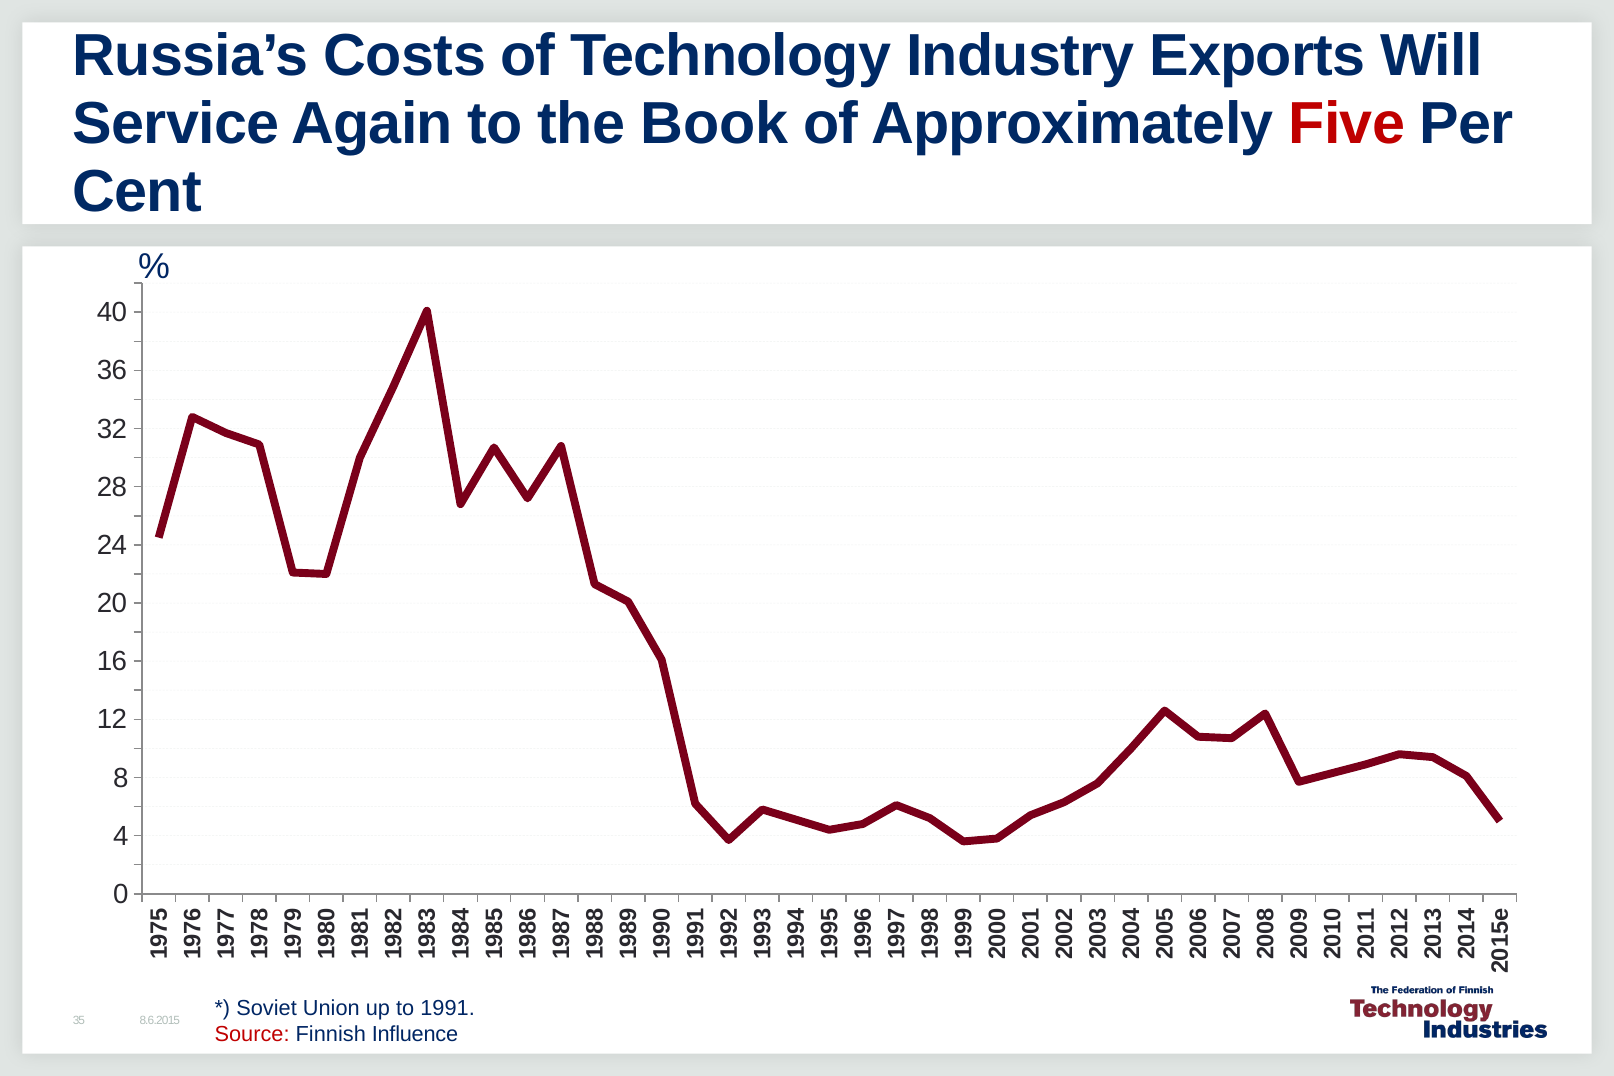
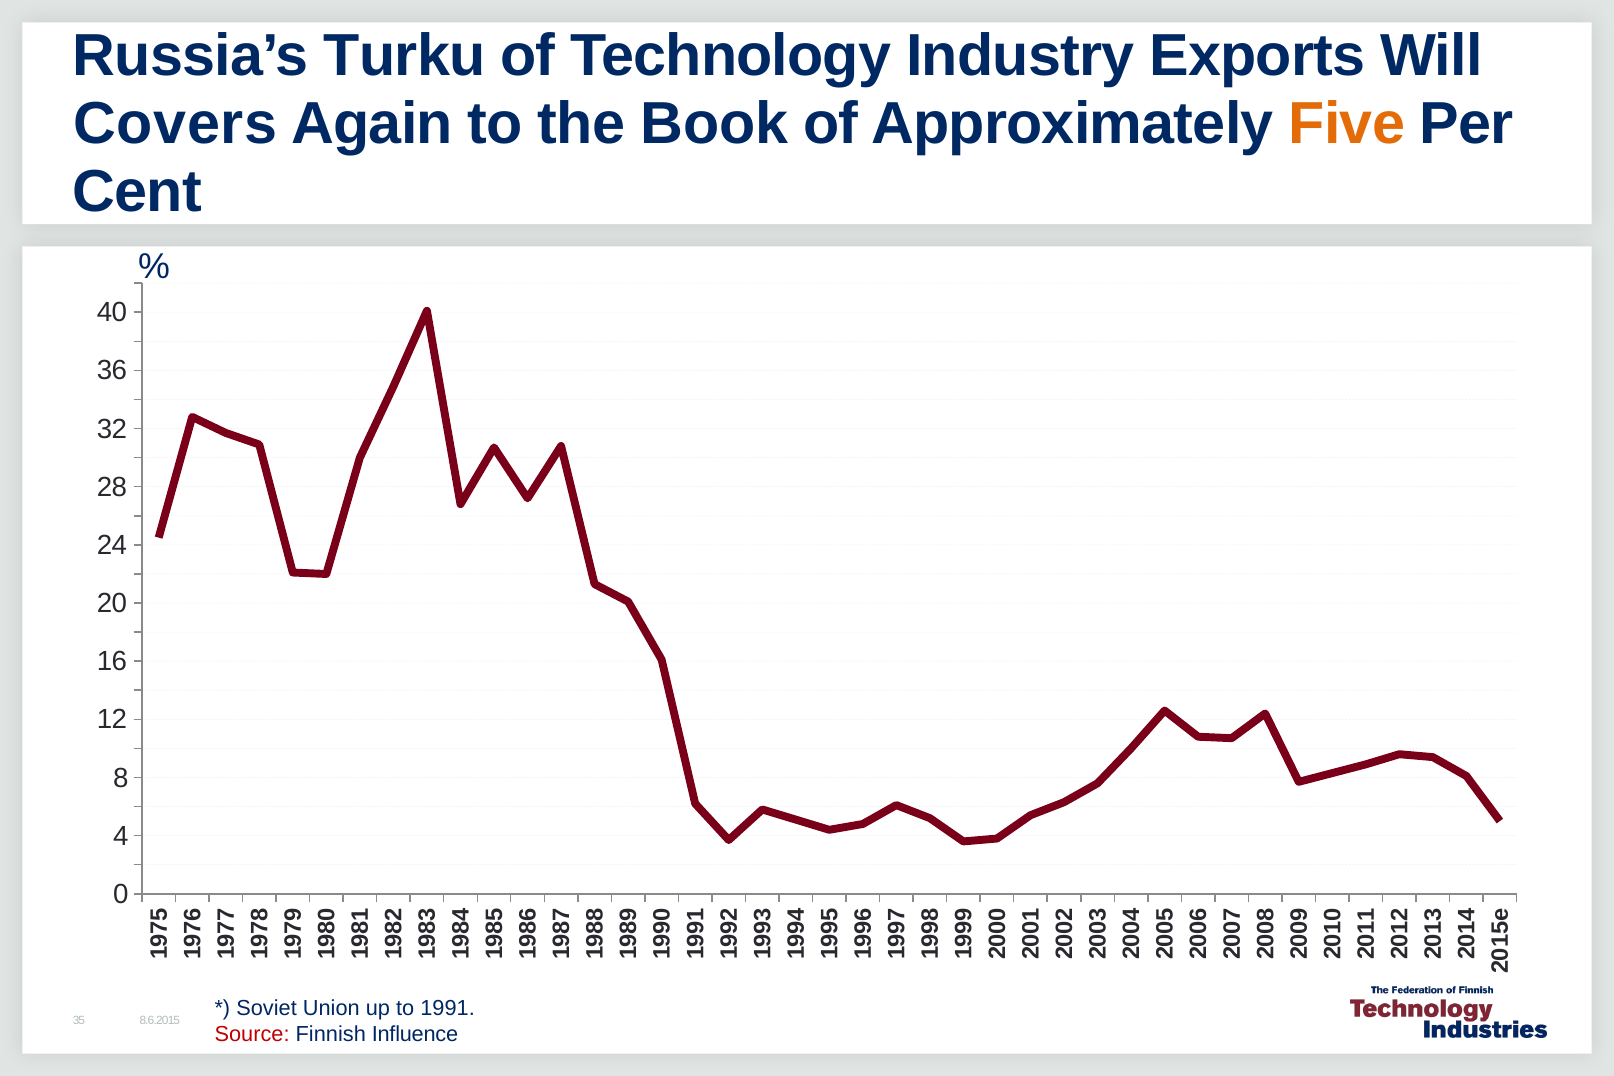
Costs: Costs -> Turku
Service: Service -> Covers
Five colour: red -> orange
